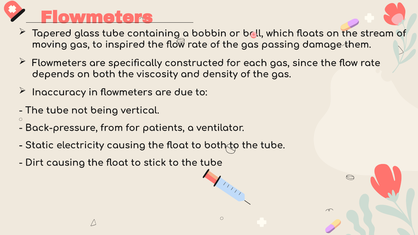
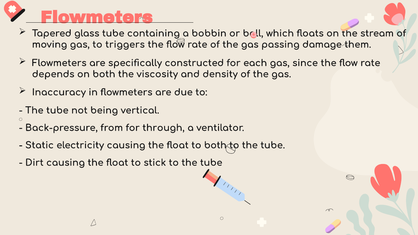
inspired: inspired -> triggers
patients: patients -> through
